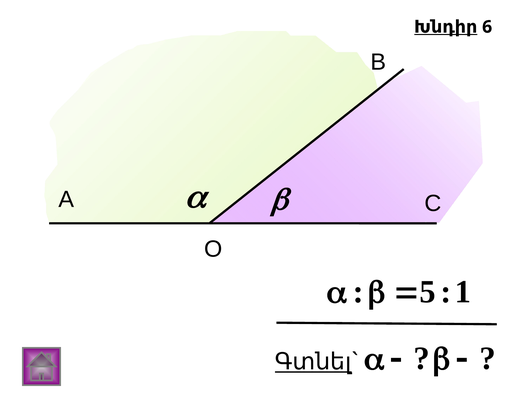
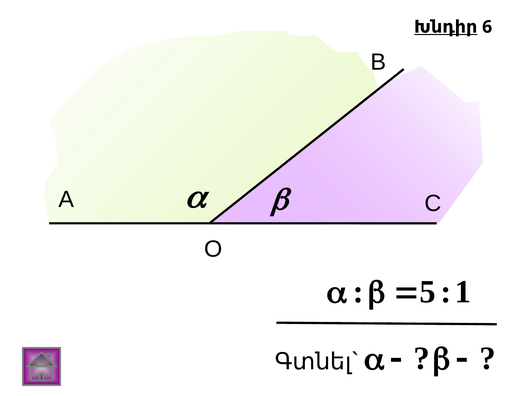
Գտնել underline: present -> none
